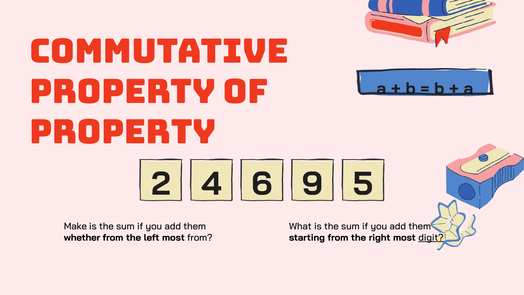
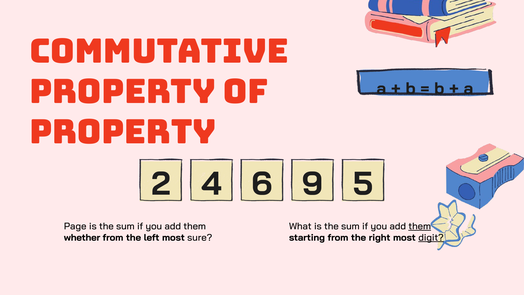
Make: Make -> Page
them at (420, 226) underline: none -> present
most from: from -> sure
